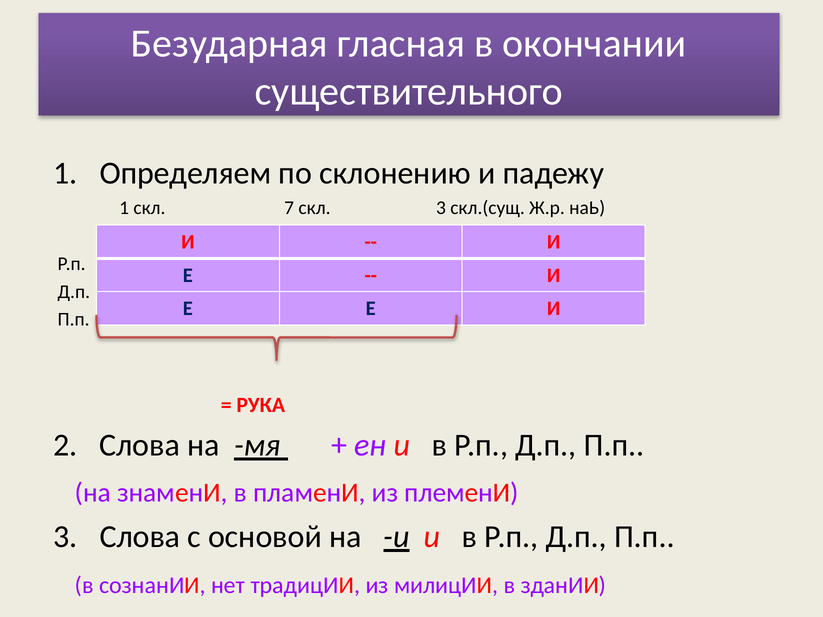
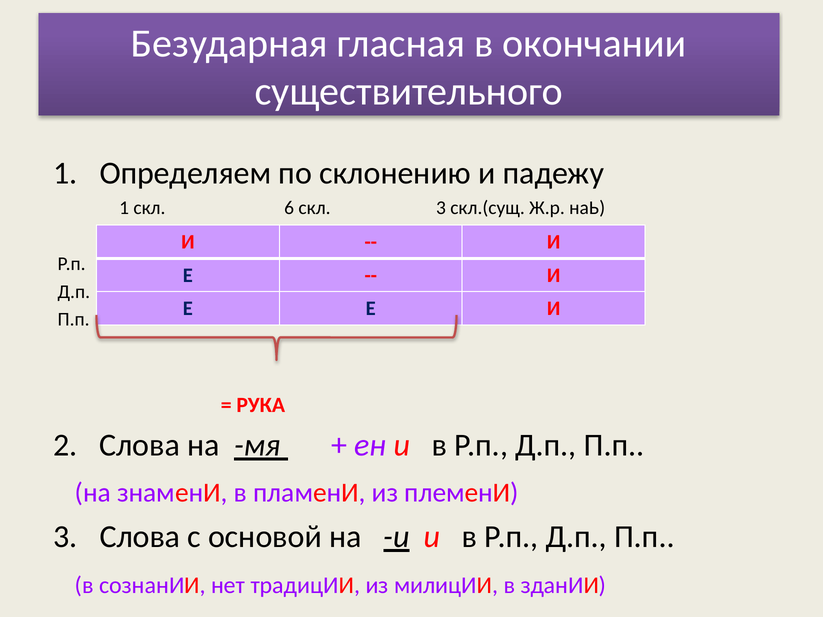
7: 7 -> 6
